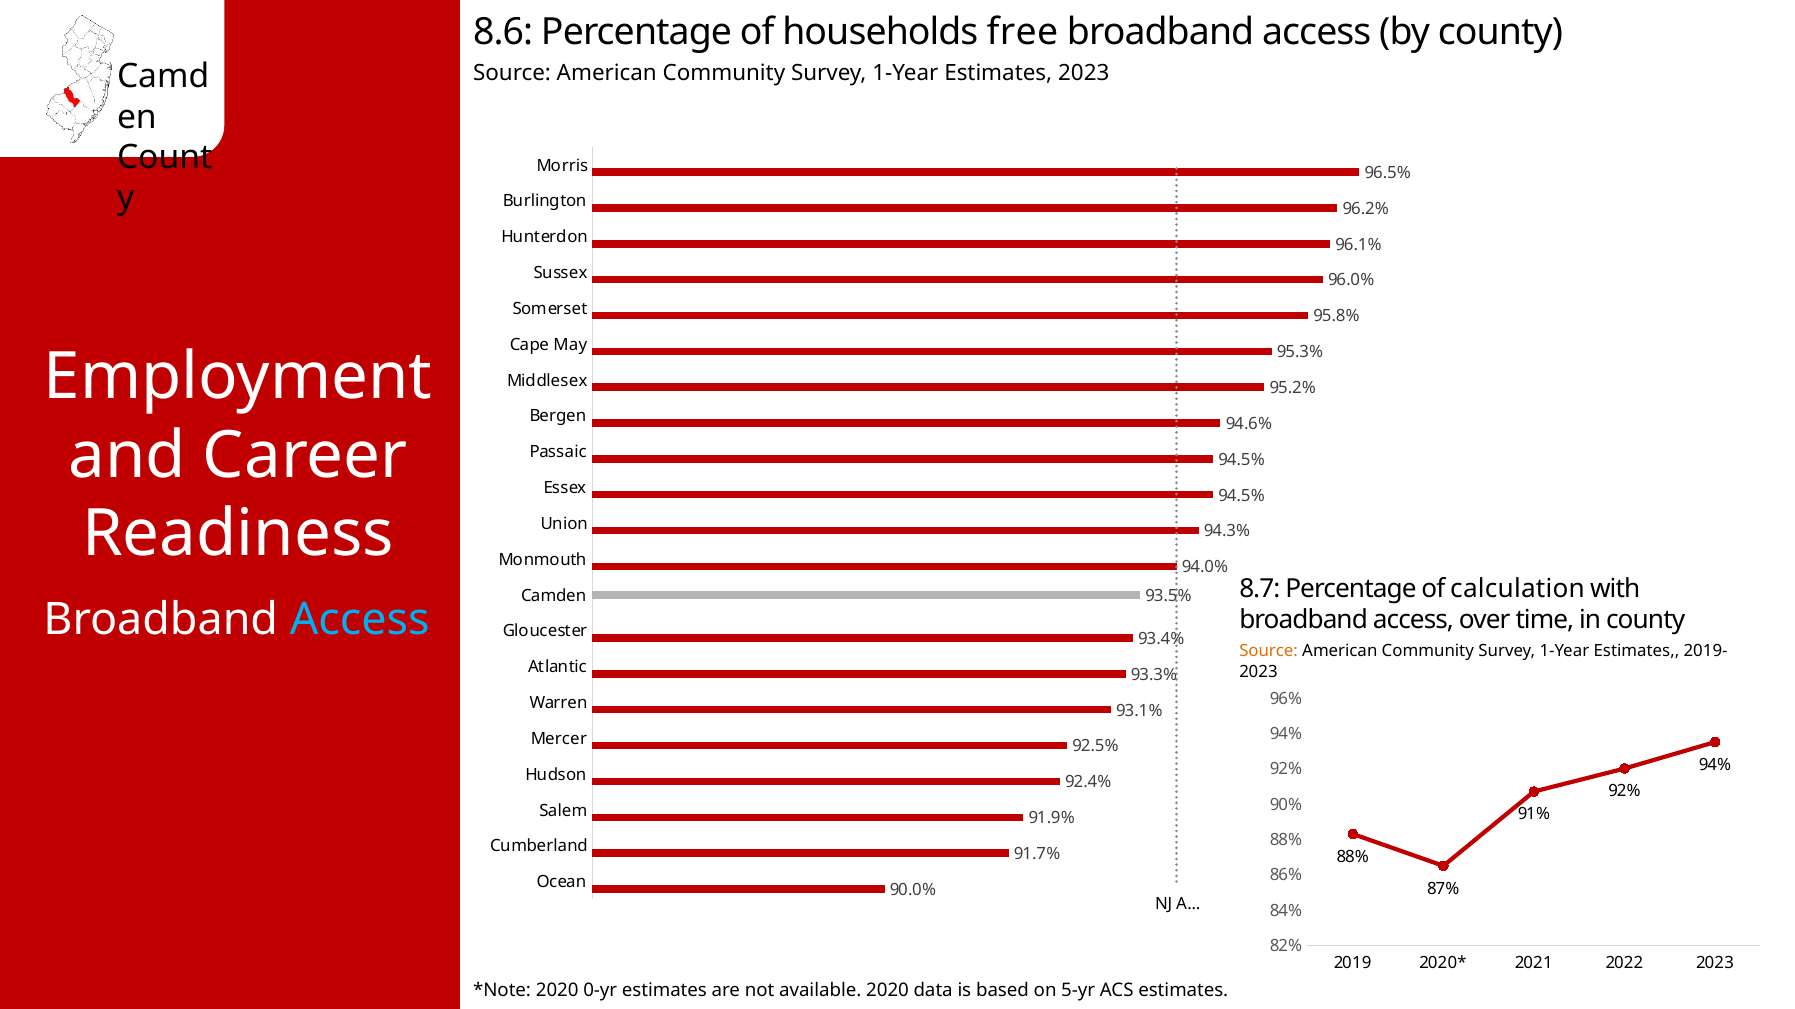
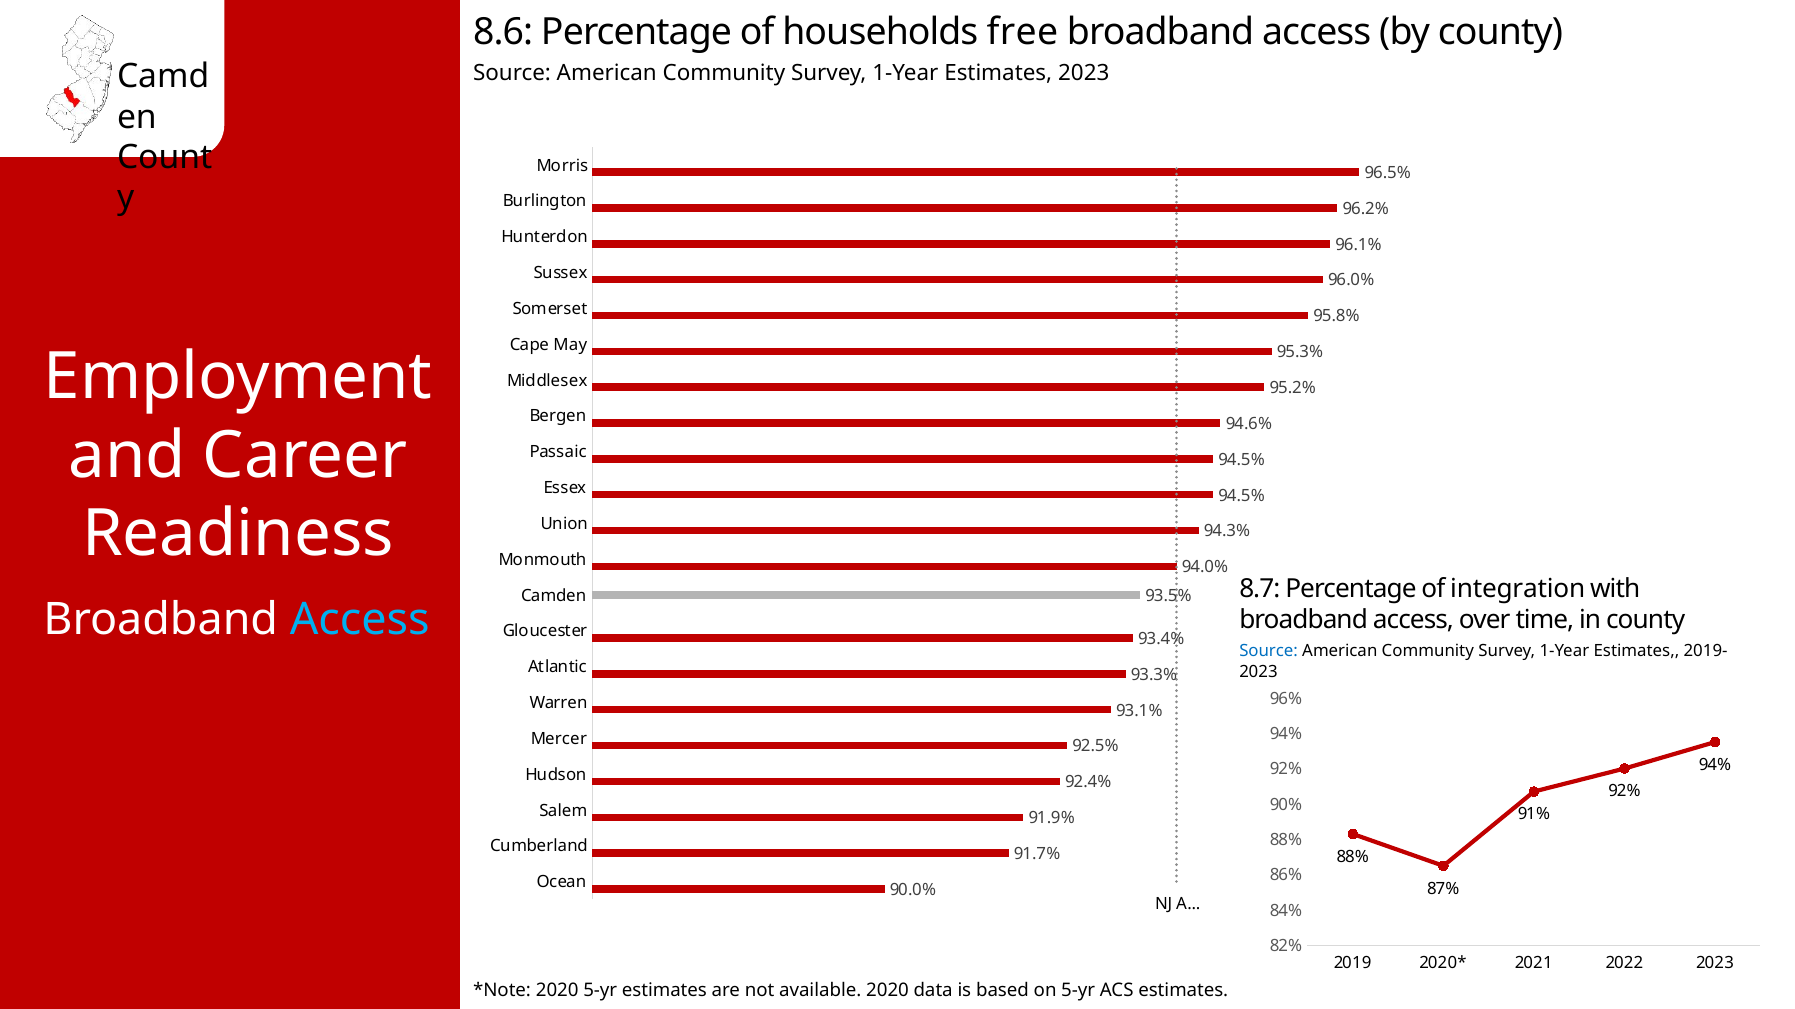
calculation: calculation -> integration
Source at (1269, 652) colour: orange -> blue
2020 0-yr: 0-yr -> 5-yr
